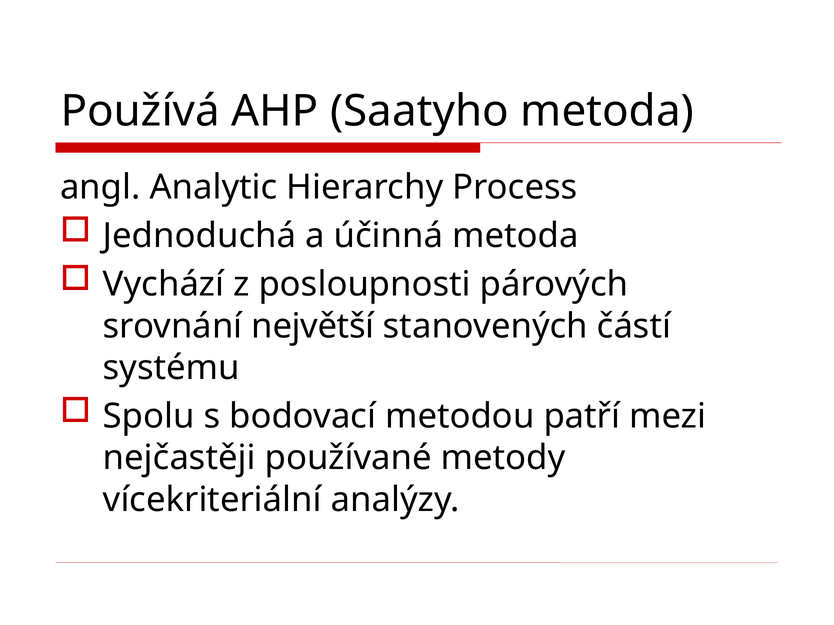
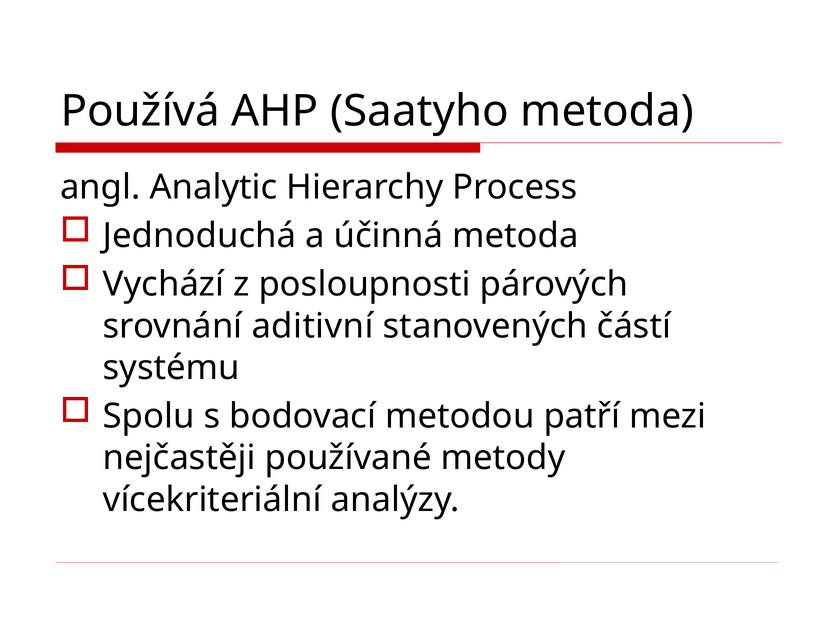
největší: největší -> aditivní
